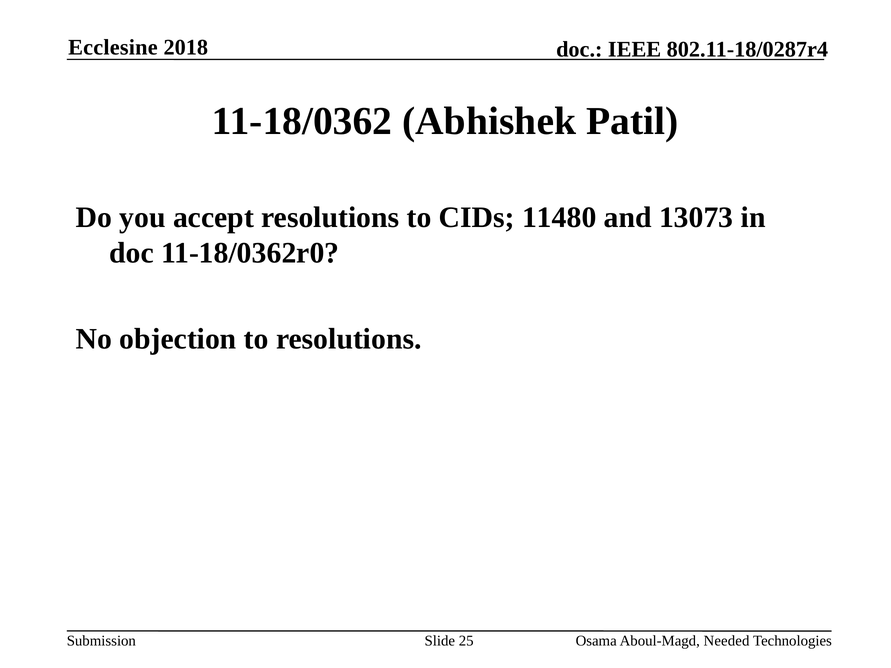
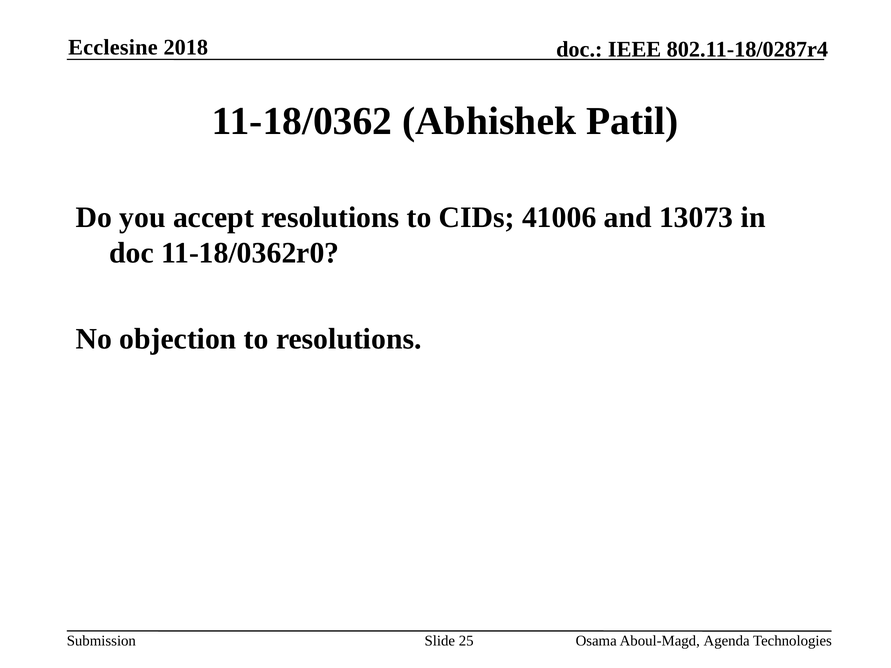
11480: 11480 -> 41006
Needed: Needed -> Agenda
